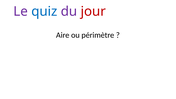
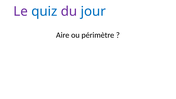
jour colour: red -> blue
